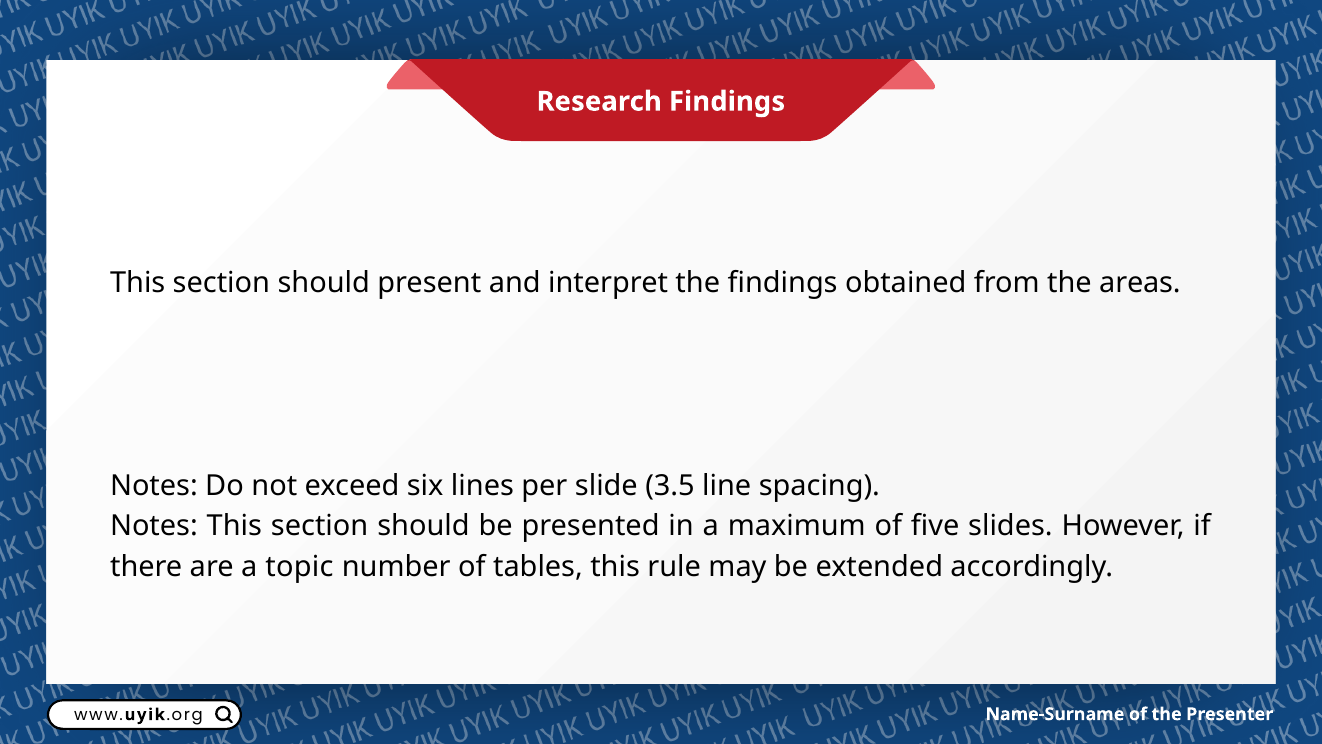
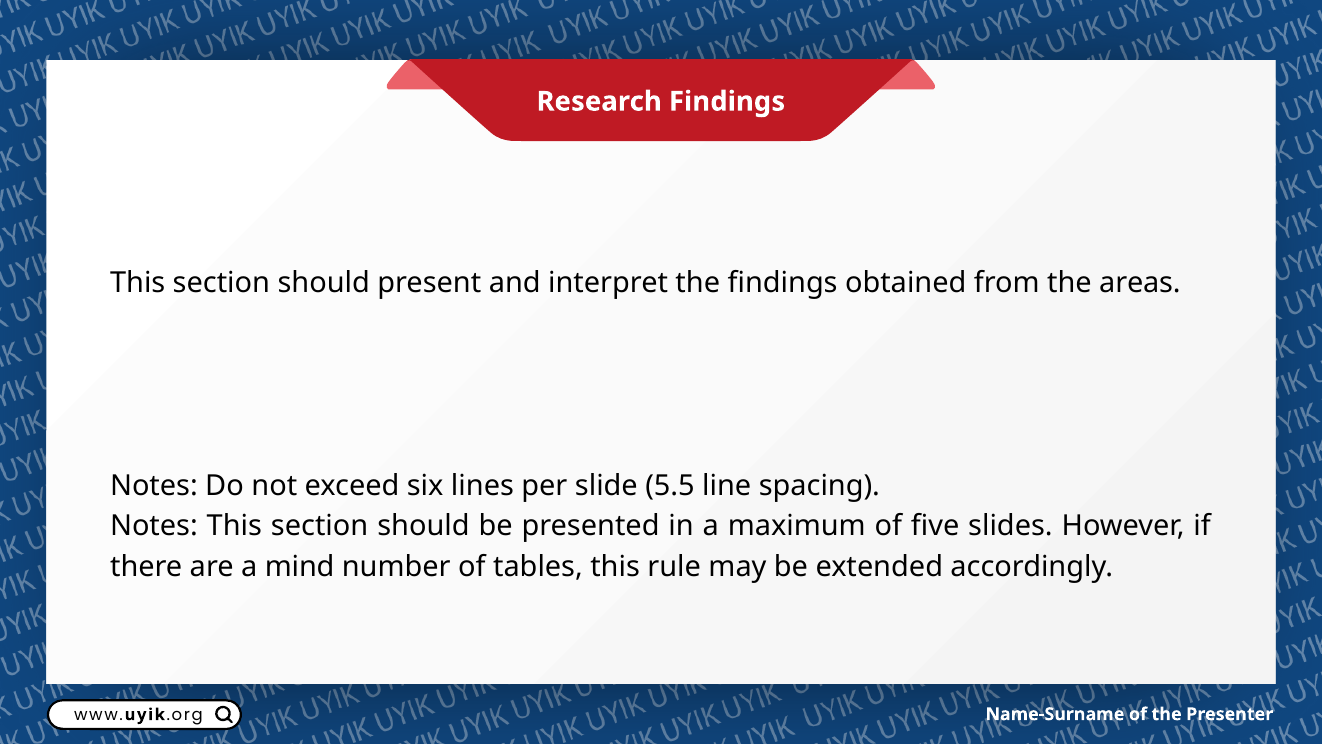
3.5: 3.5 -> 5.5
topic: topic -> mind
